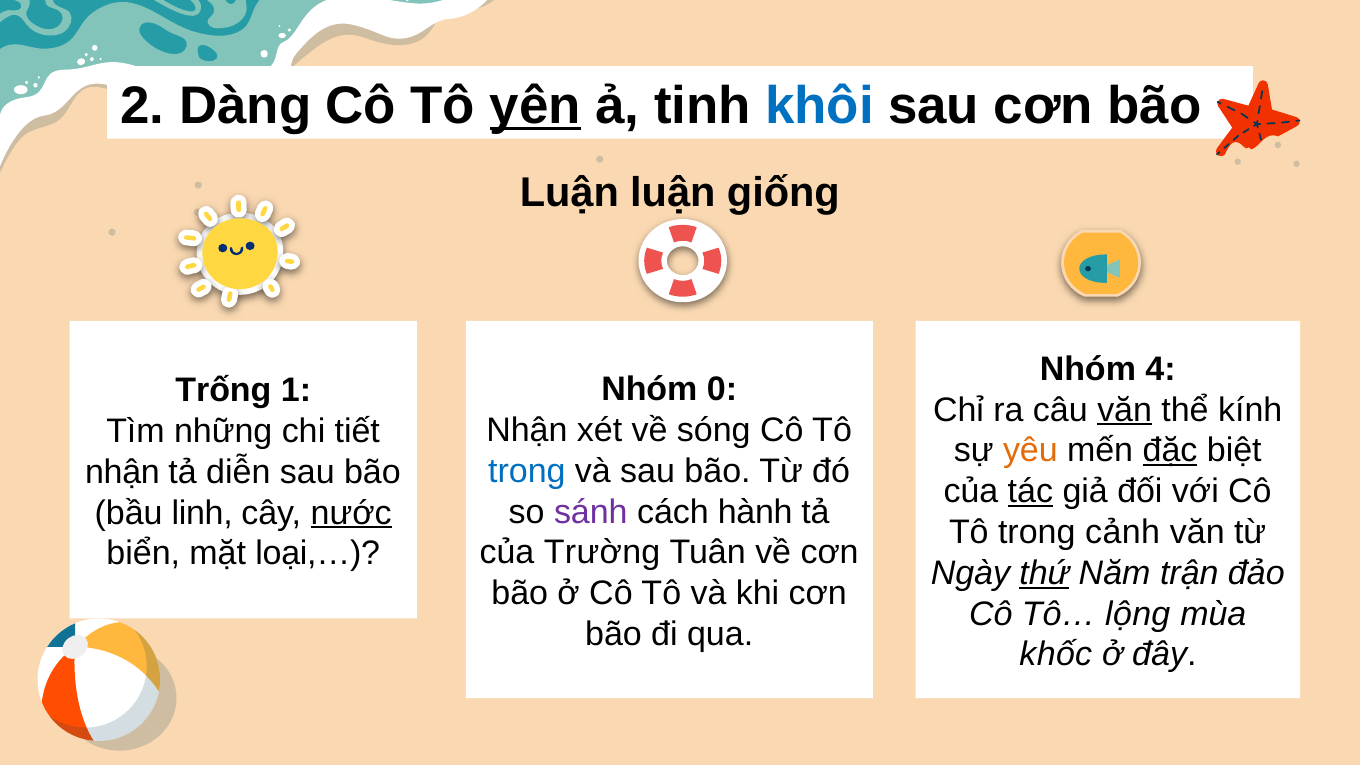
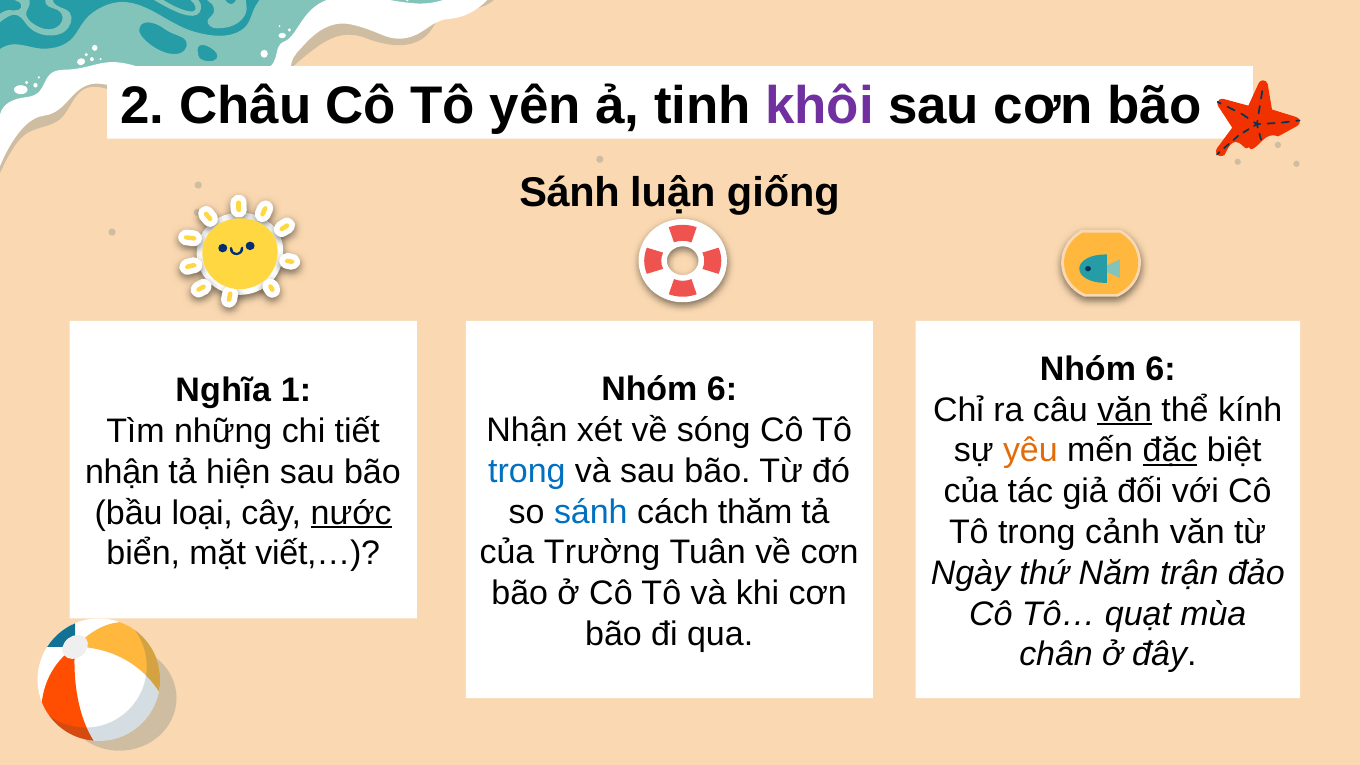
Dàng: Dàng -> Châu
yên underline: present -> none
khôi colour: blue -> purple
Luận at (569, 193): Luận -> Sánh
4 at (1161, 369): 4 -> 6
0 at (722, 389): 0 -> 6
Trống: Trống -> Nghĩa
diễn: diễn -> hiện
tác underline: present -> none
sánh at (591, 512) colour: purple -> blue
hành: hành -> thăm
linh: linh -> loại
loại,…: loại,… -> viết,…
thứ underline: present -> none
lộng: lộng -> quạt
khốc: khốc -> chân
